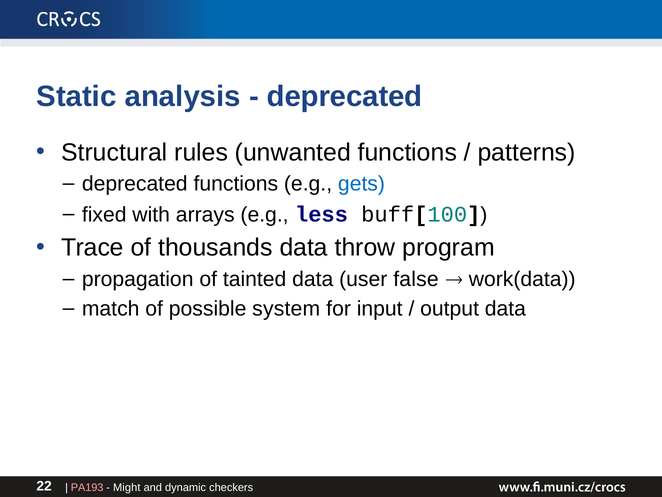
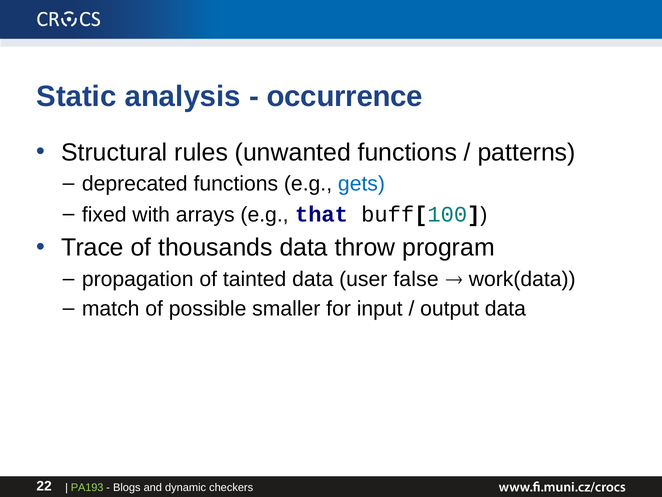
deprecated at (345, 96): deprecated -> occurrence
less: less -> that
system: system -> smaller
PA193 colour: pink -> light green
Might: Might -> Blogs
